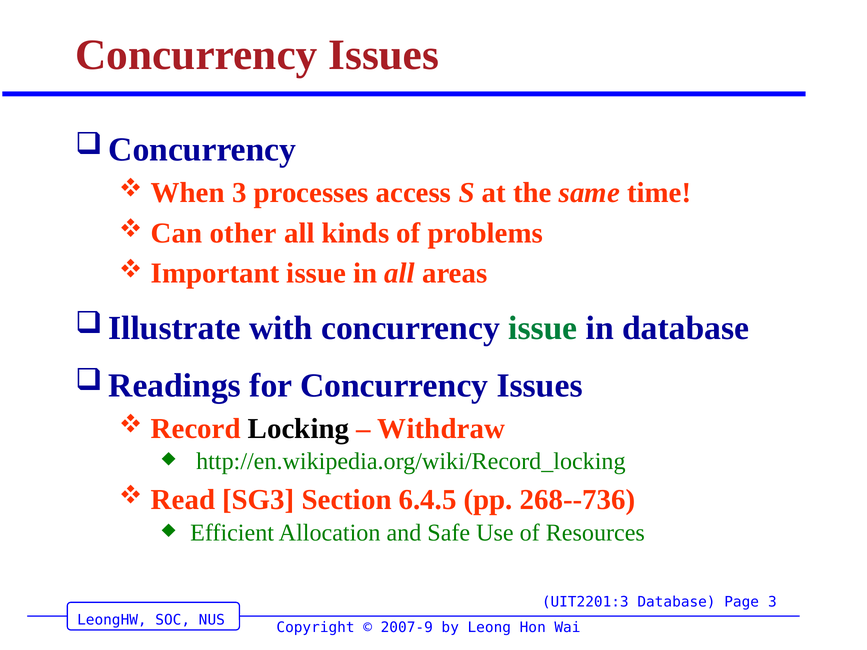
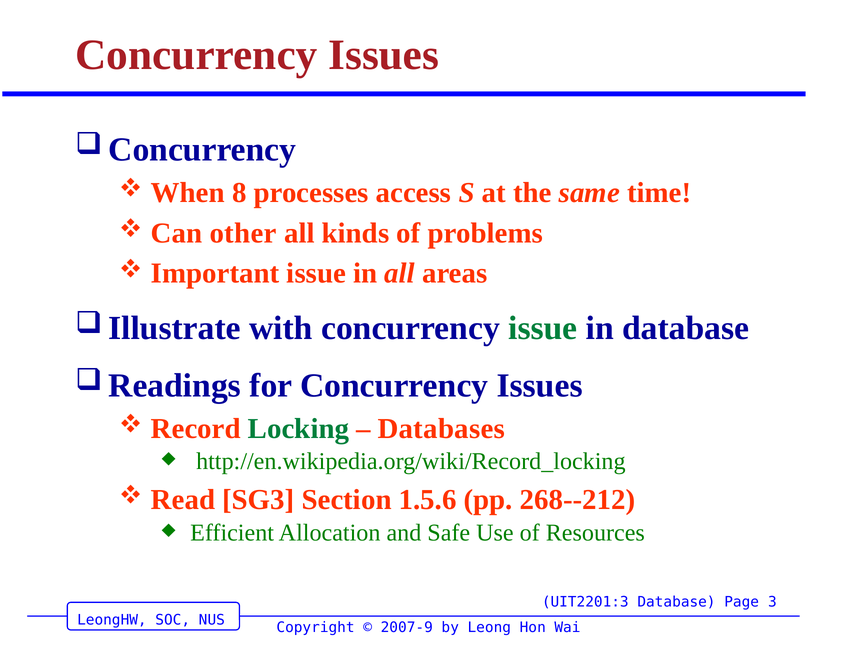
When 3: 3 -> 8
Locking colour: black -> green
Withdraw: Withdraw -> Databases
6.4.5: 6.4.5 -> 1.5.6
268--736: 268--736 -> 268--212
